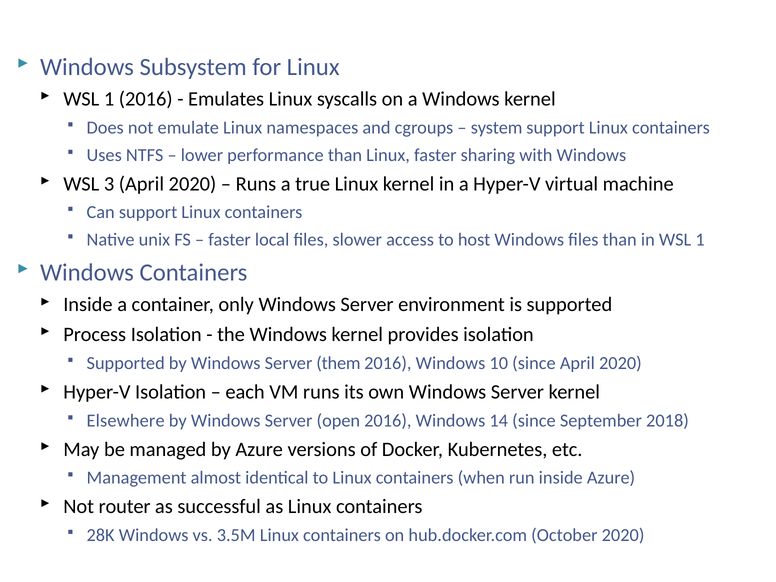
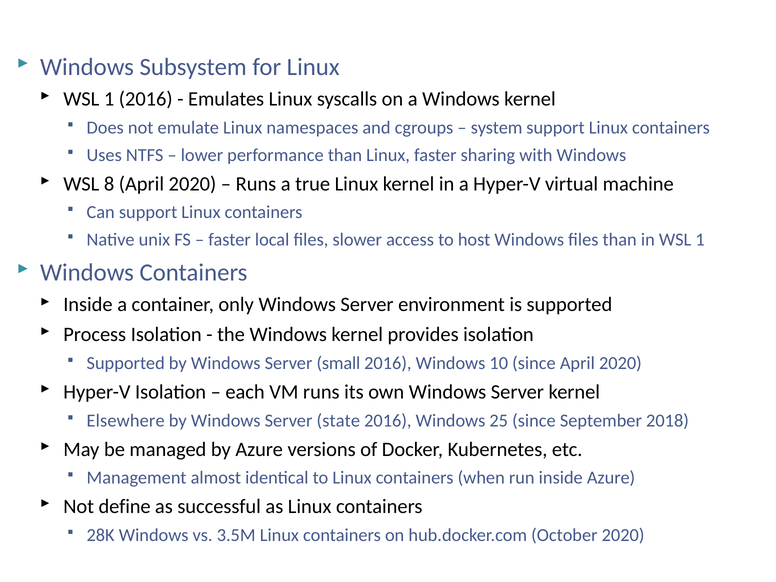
3: 3 -> 8
them: them -> small
open: open -> state
14: 14 -> 25
router: router -> define
